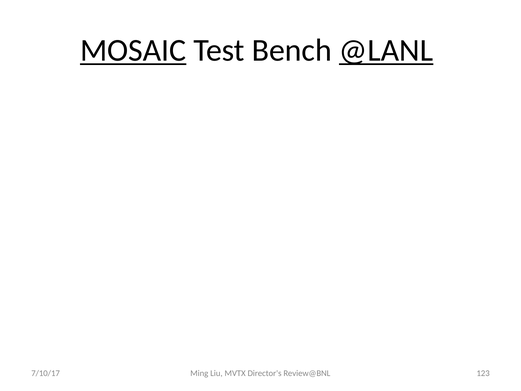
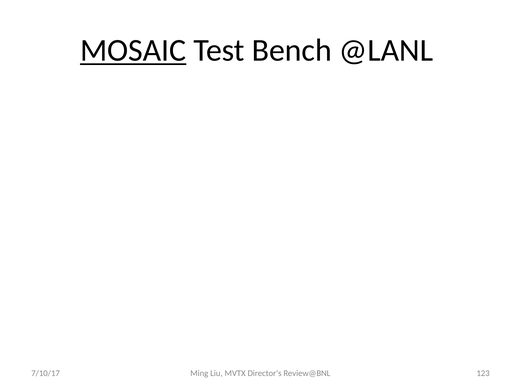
@LANL underline: present -> none
